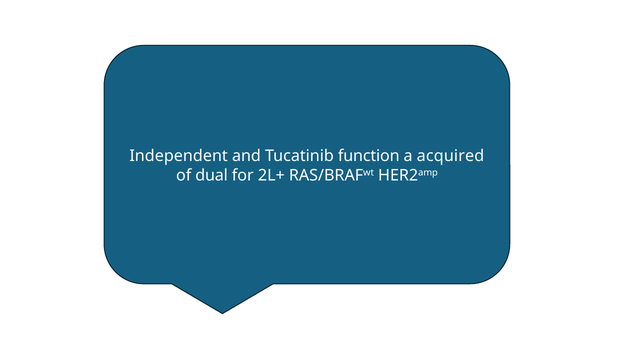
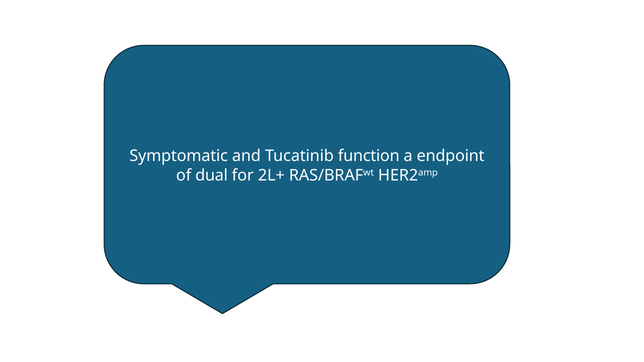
Independent: Independent -> Symptomatic
acquired: acquired -> endpoint
